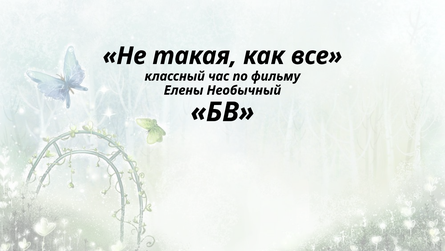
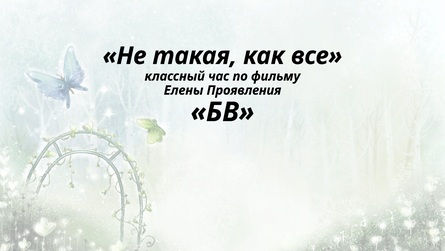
Необычный: Необычный -> Проявления
